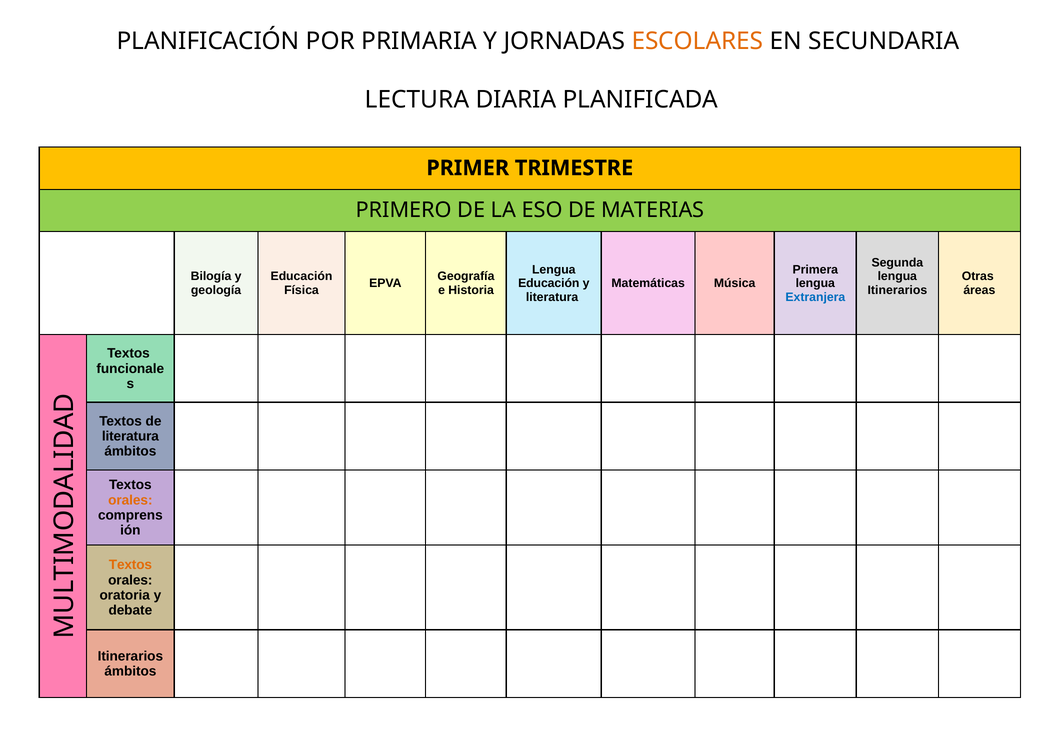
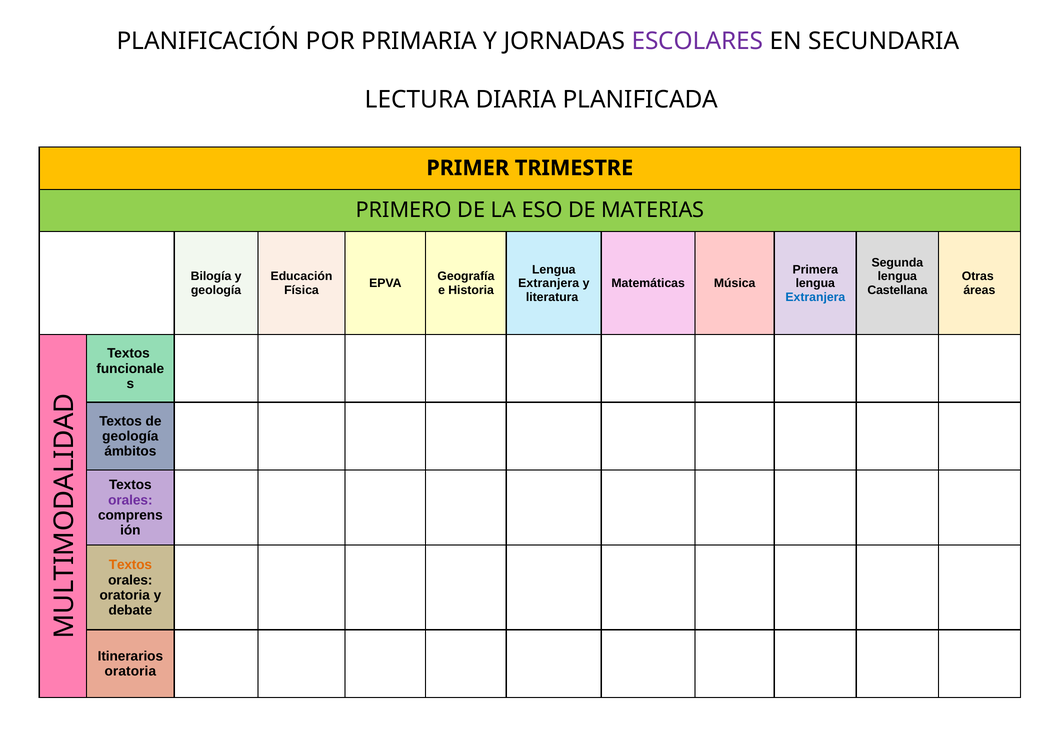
ESCOLARES colour: orange -> purple
Educación at (549, 283): Educación -> Extranjera
Itinerarios at (897, 290): Itinerarios -> Castellana
literatura at (130, 436): literatura -> geología
orales at (130, 500) colour: orange -> purple
ámbitos at (130, 671): ámbitos -> oratoria
